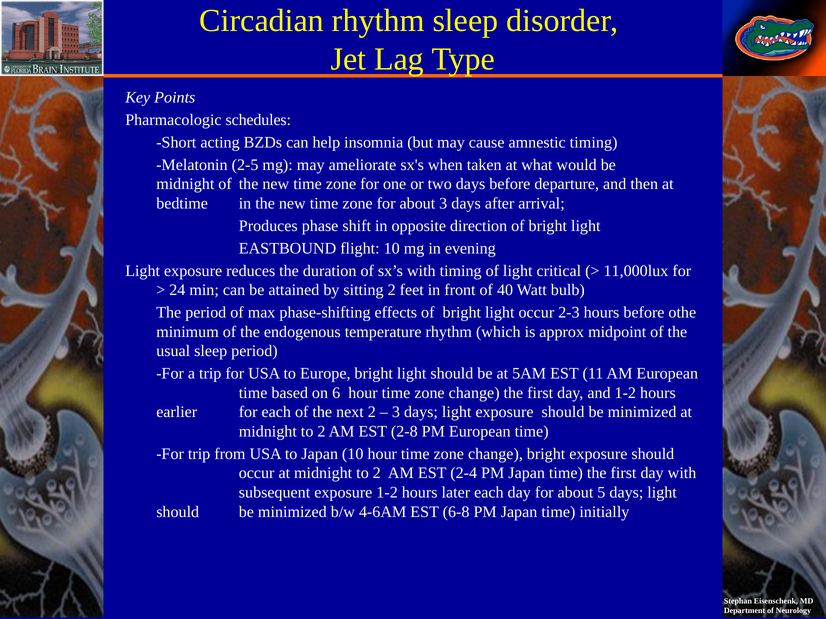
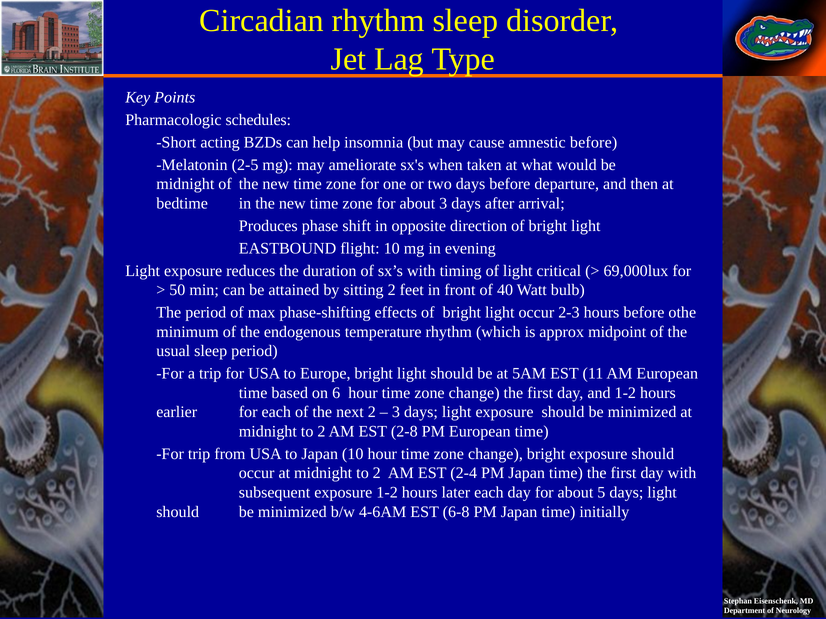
amnestic timing: timing -> before
11,000lux: 11,000lux -> 69,000lux
24: 24 -> 50
